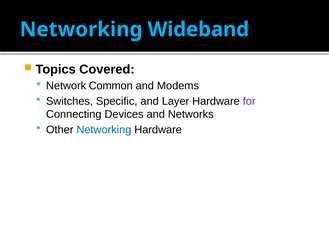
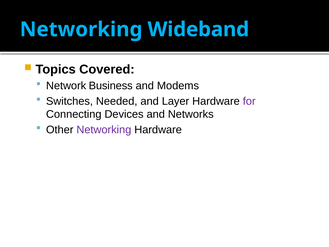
Common: Common -> Business
Specific: Specific -> Needed
Networking at (104, 130) colour: blue -> purple
